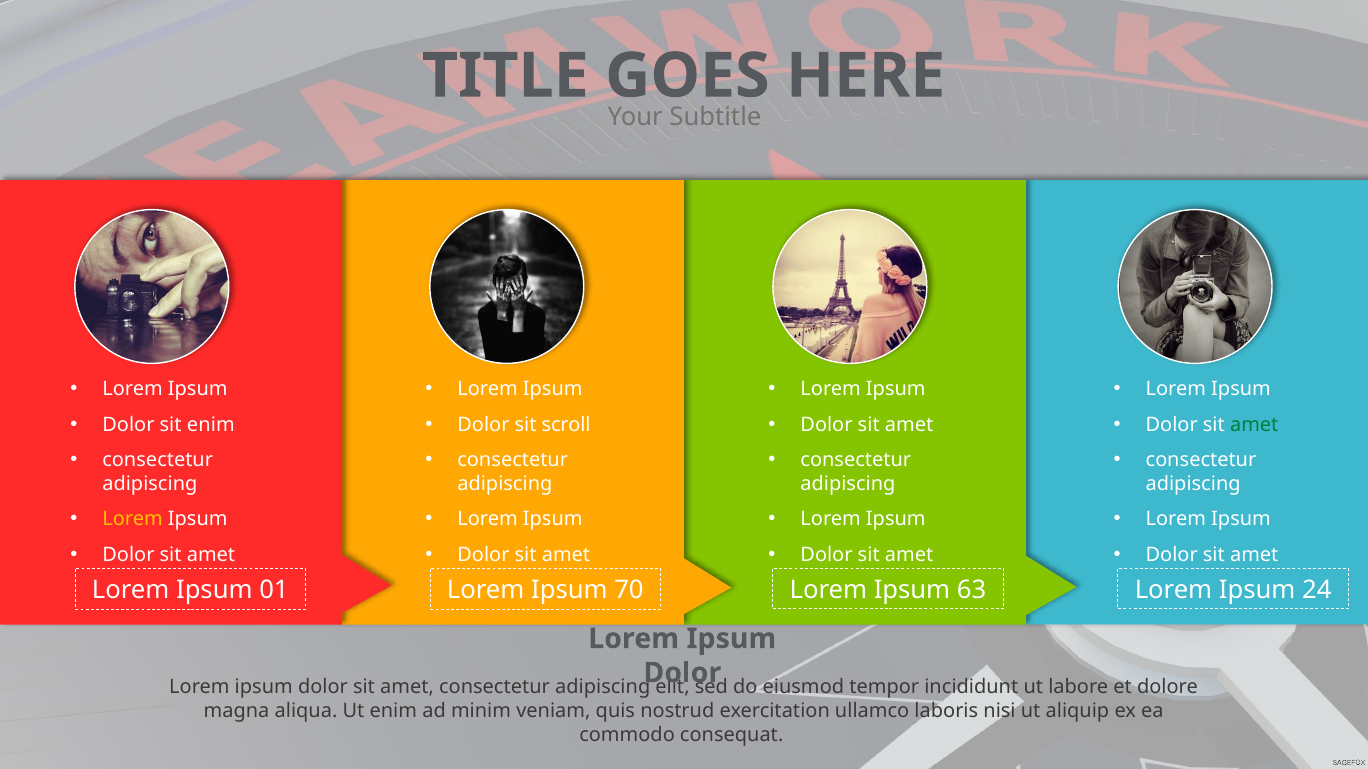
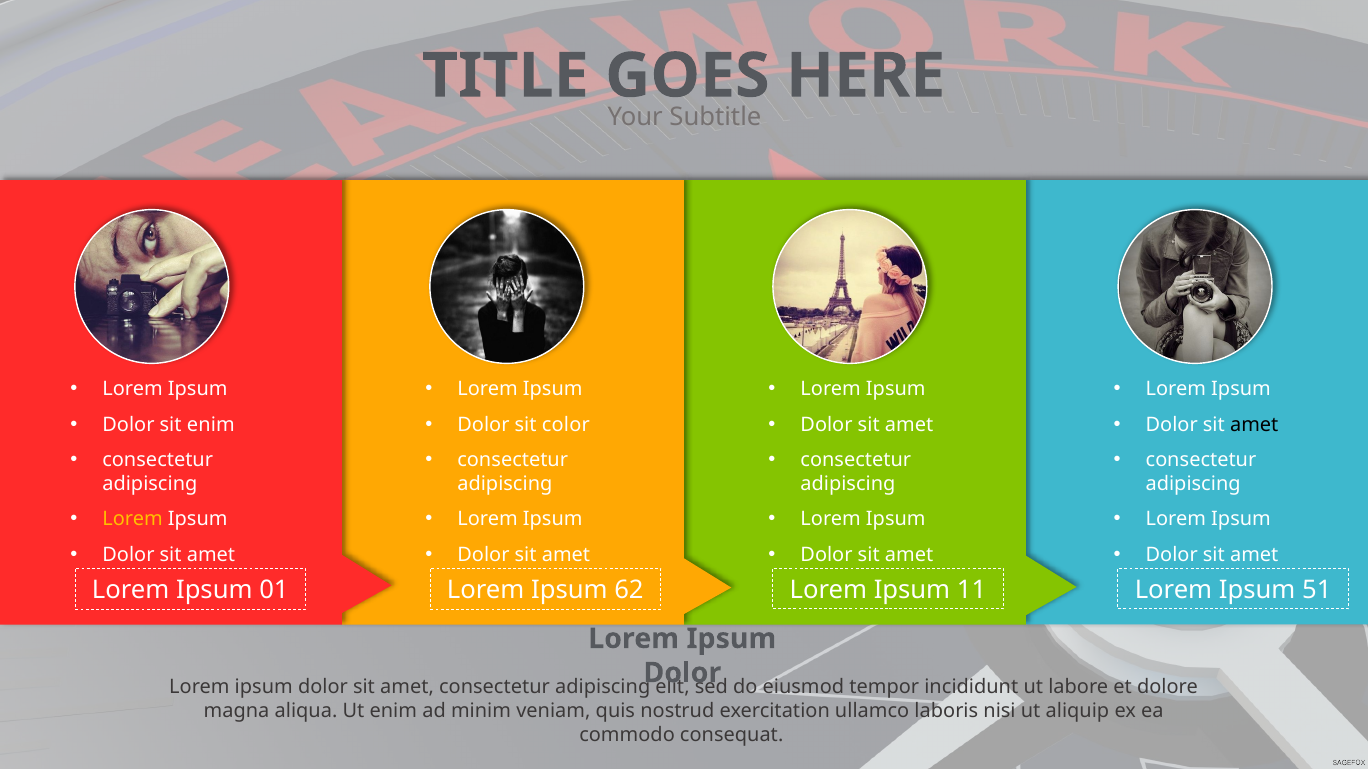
scroll: scroll -> color
amet at (1254, 425) colour: green -> black
70: 70 -> 62
63: 63 -> 11
24: 24 -> 51
